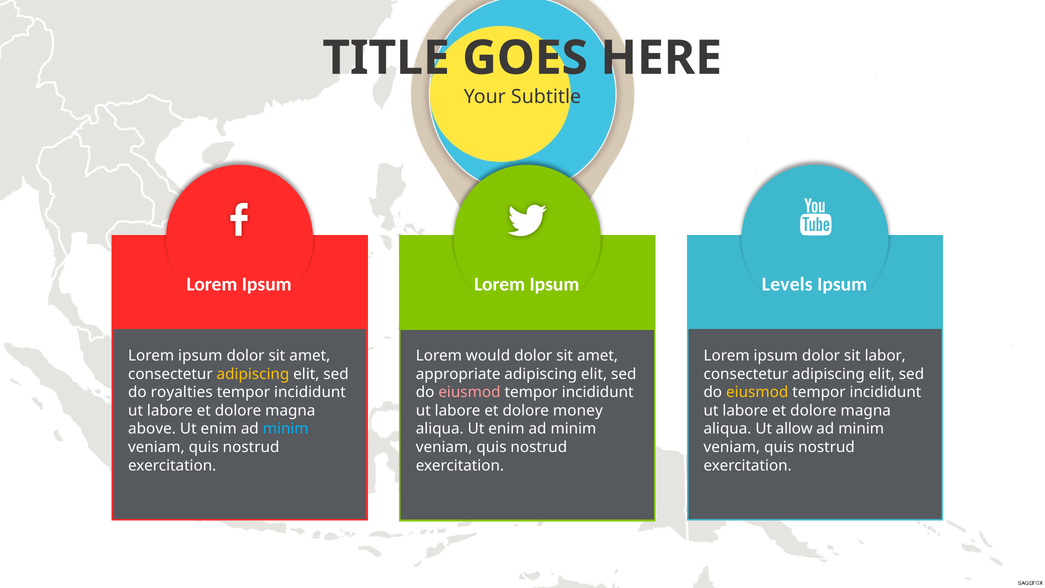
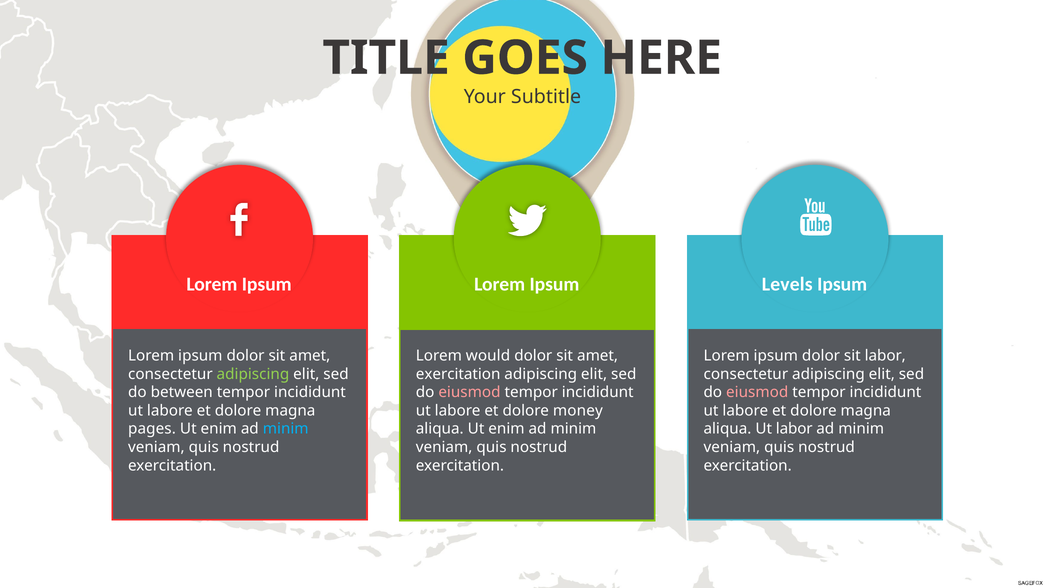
adipiscing at (253, 374) colour: yellow -> light green
appropriate at (458, 374): appropriate -> exercitation
royalties: royalties -> between
eiusmod at (757, 392) colour: yellow -> pink
above: above -> pages
Ut allow: allow -> labor
